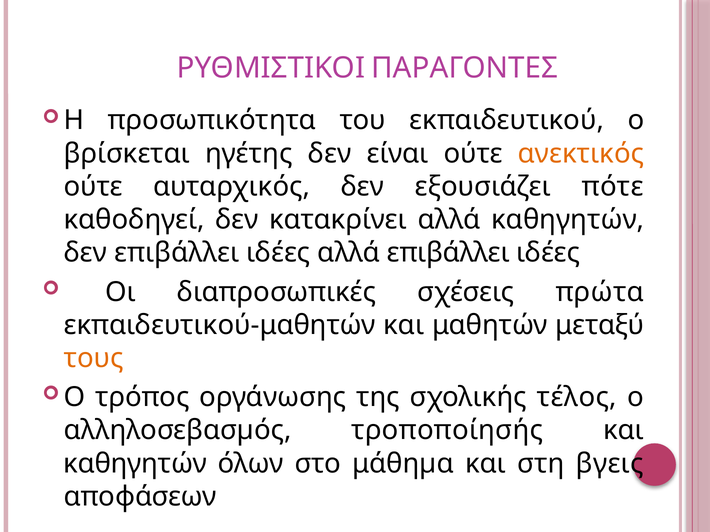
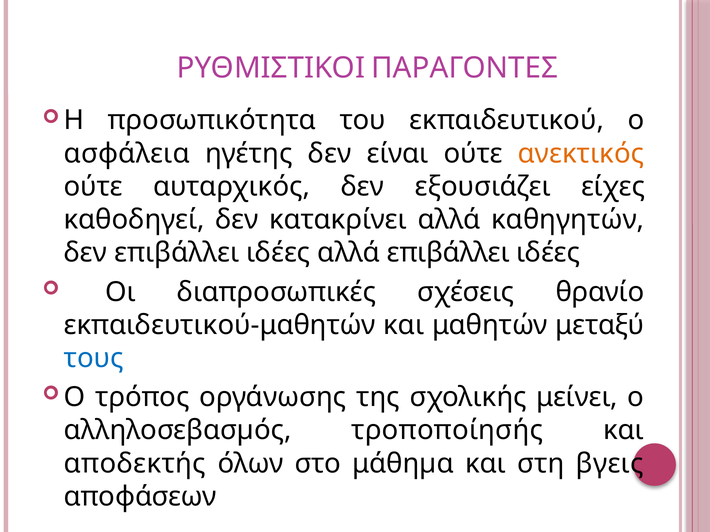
βρίσκεται: βρίσκεται -> ασφάλεια
πότε: πότε -> είχες
πρώτα: πρώτα -> θρανίο
τους colour: orange -> blue
τέλος: τέλος -> μείνει
καθηγητών at (135, 464): καθηγητών -> αποδεκτής
